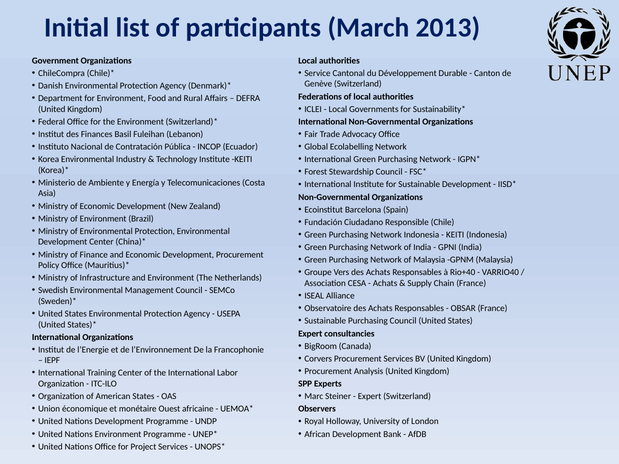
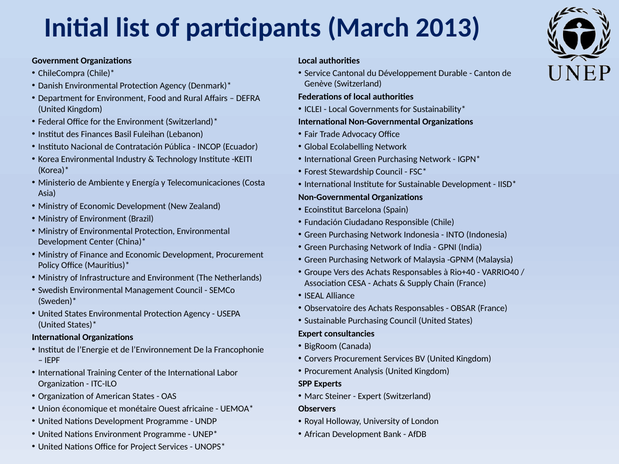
KEITI at (455, 235): KEITI -> INTO
